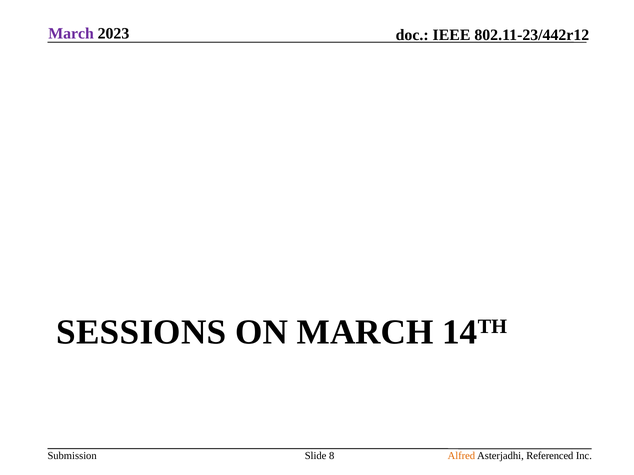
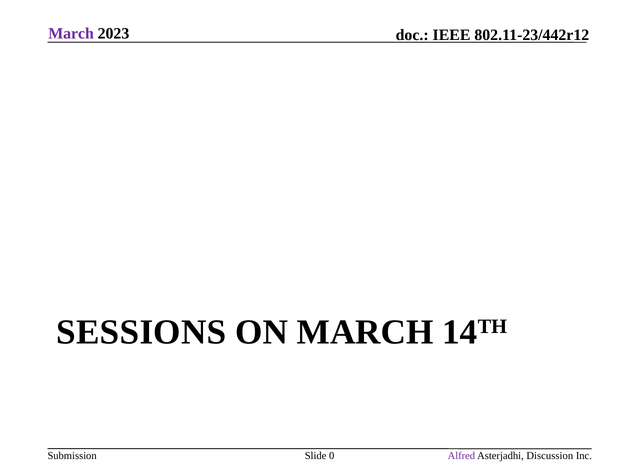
8: 8 -> 0
Alfred colour: orange -> purple
Referenced: Referenced -> Discussion
